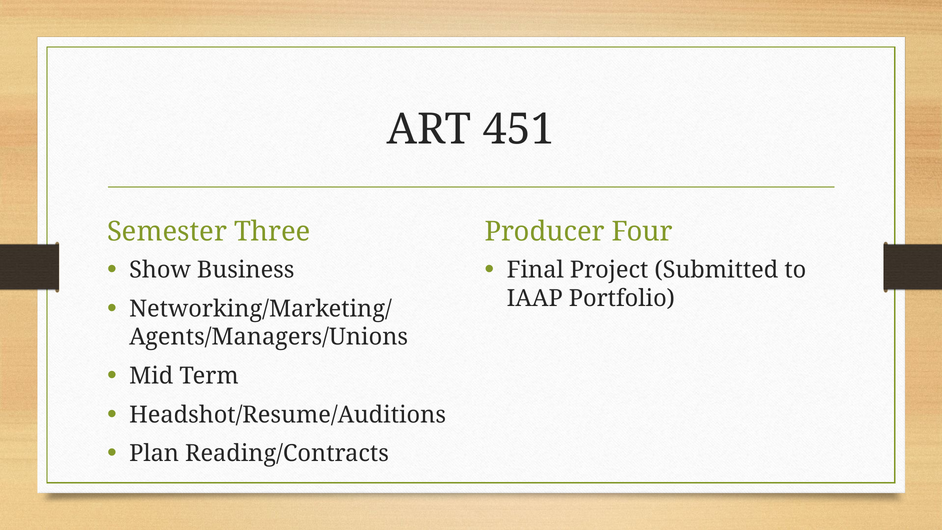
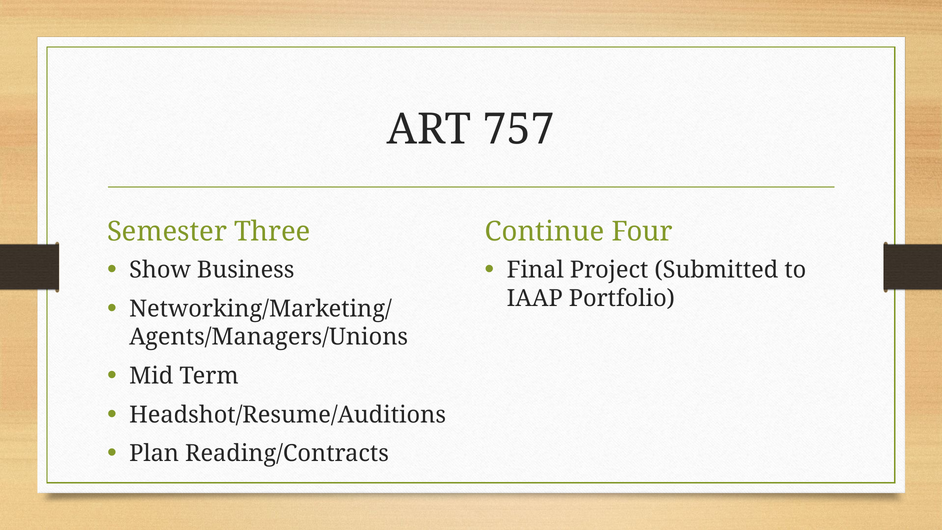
451: 451 -> 757
Producer: Producer -> Continue
